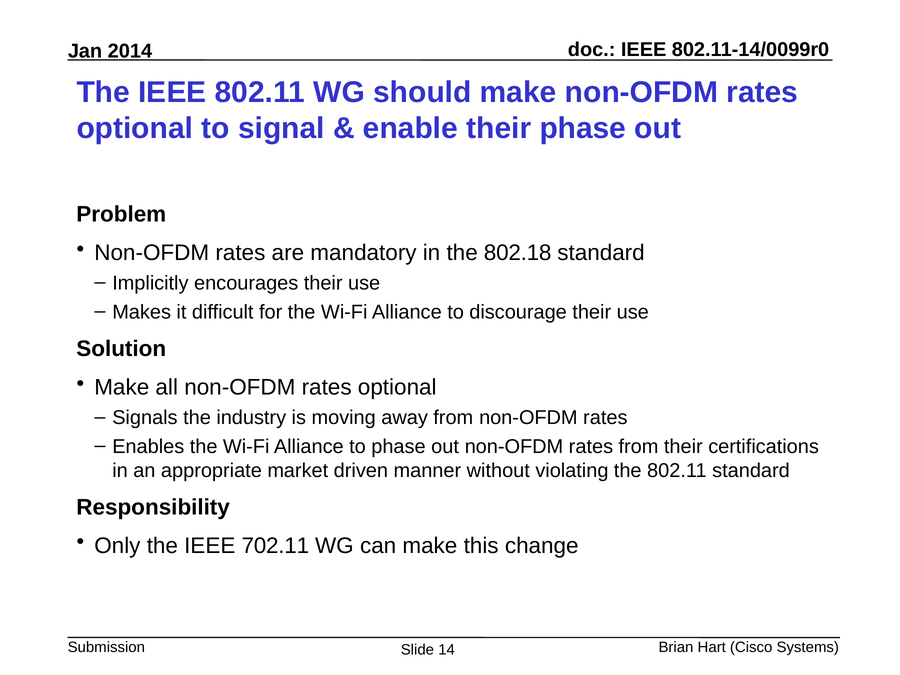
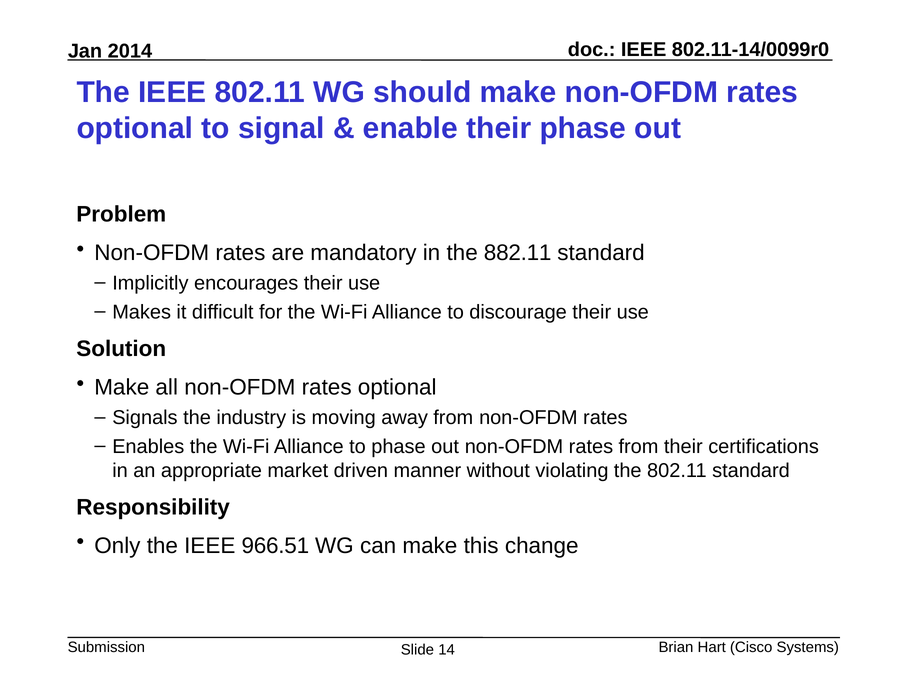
802.18: 802.18 -> 882.11
702.11: 702.11 -> 966.51
